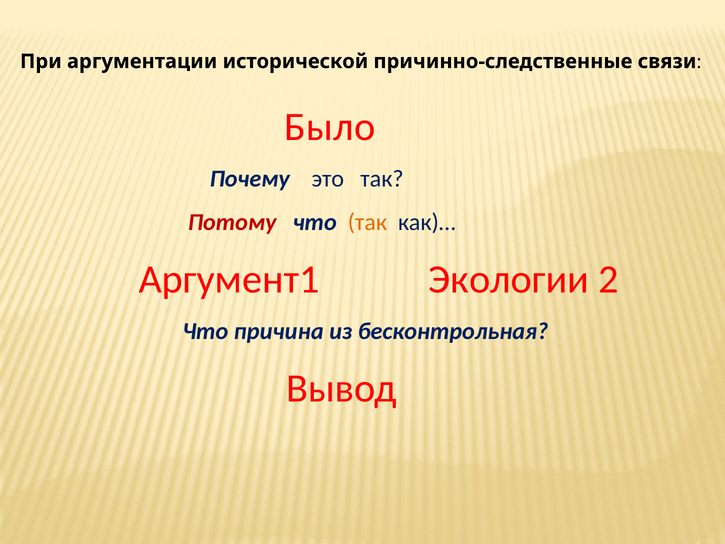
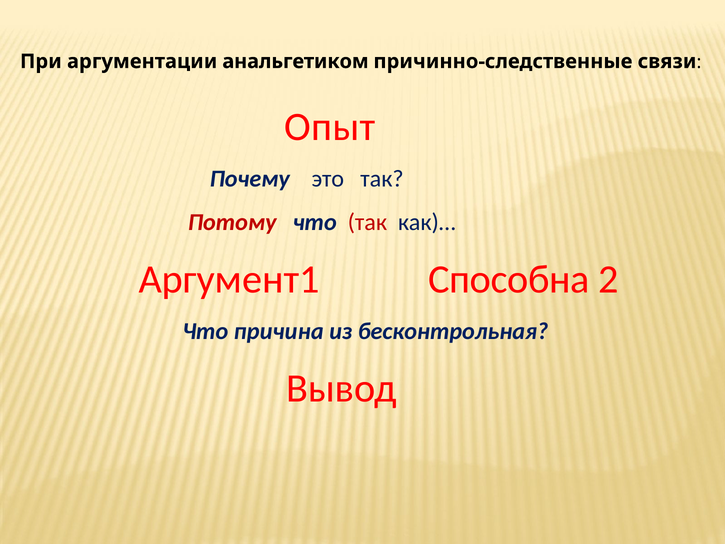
исторической: исторической -> анальгетиком
Было: Было -> Опыт
так at (367, 222) colour: orange -> red
Экологии: Экологии -> Способна
